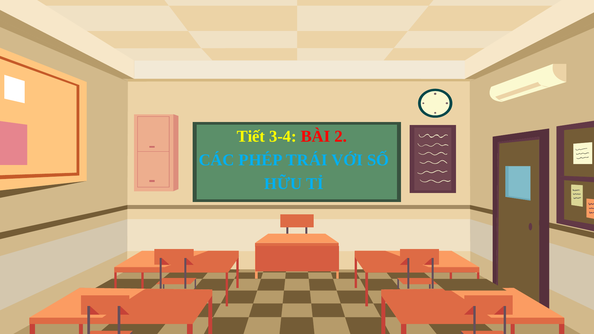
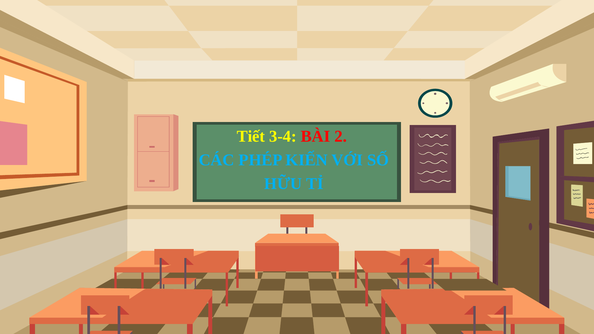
TRÁI: TRÁI -> KIẾN
